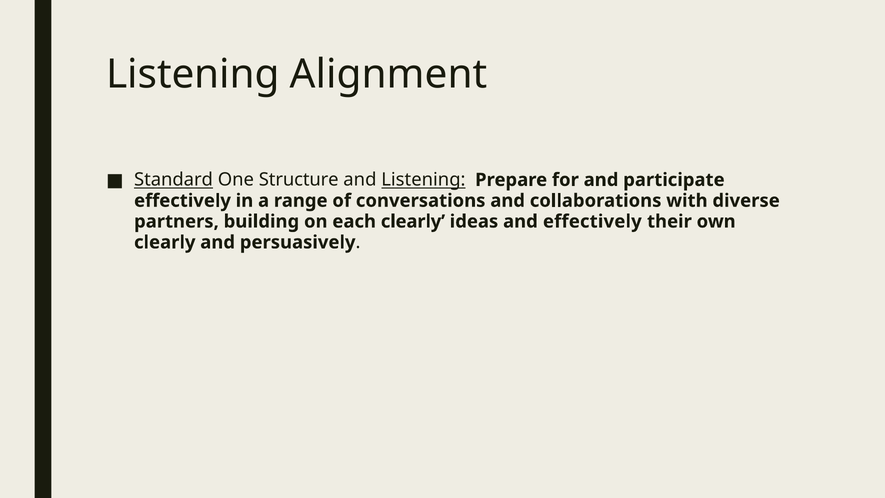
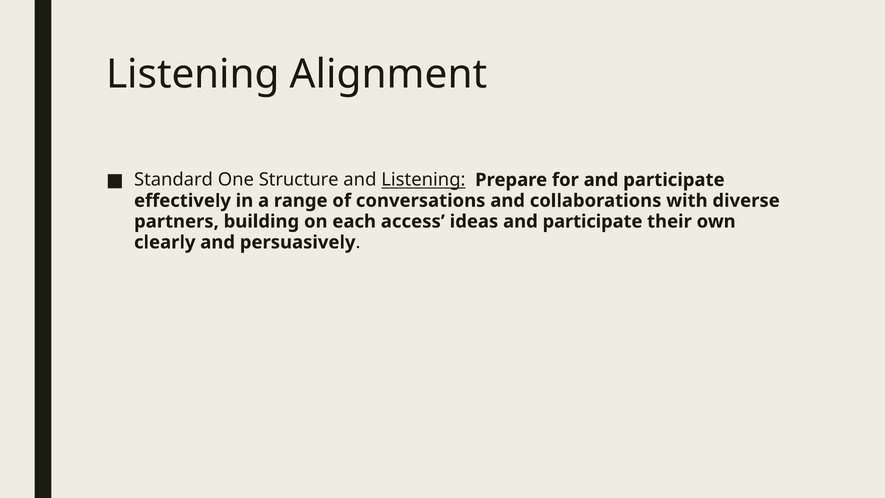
Standard underline: present -> none
each clearly: clearly -> access
ideas and effectively: effectively -> participate
